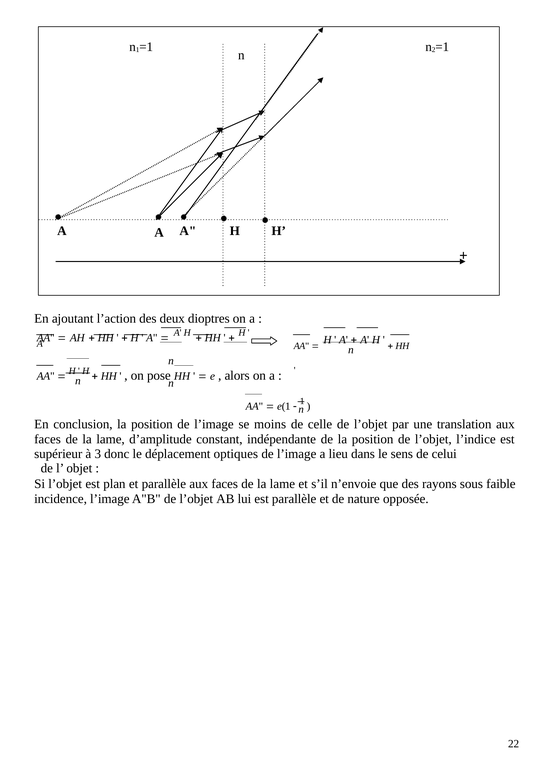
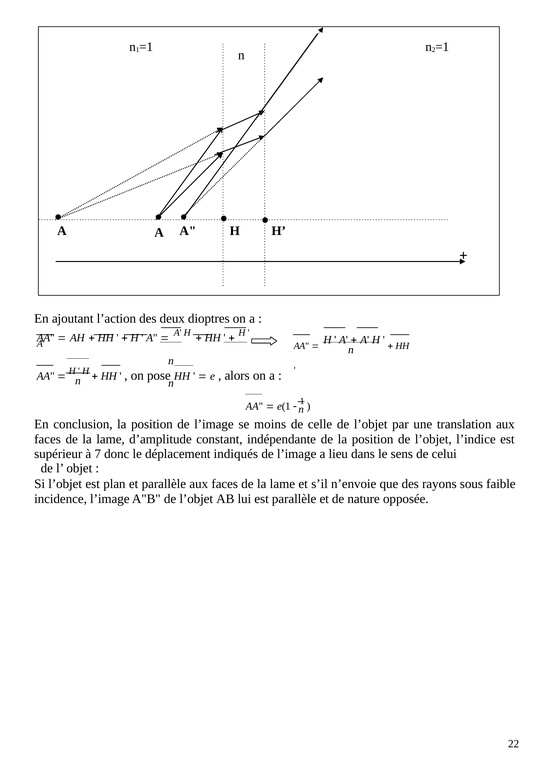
3: 3 -> 7
optiques: optiques -> indiqués
